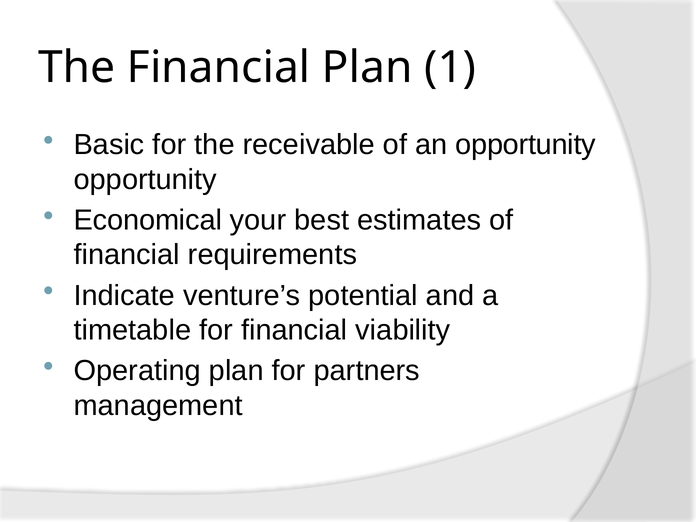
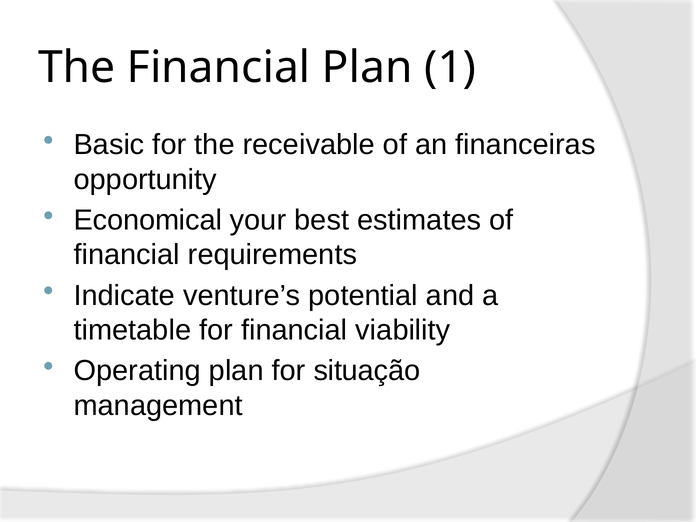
an opportunity: opportunity -> financeiras
partners: partners -> situação
